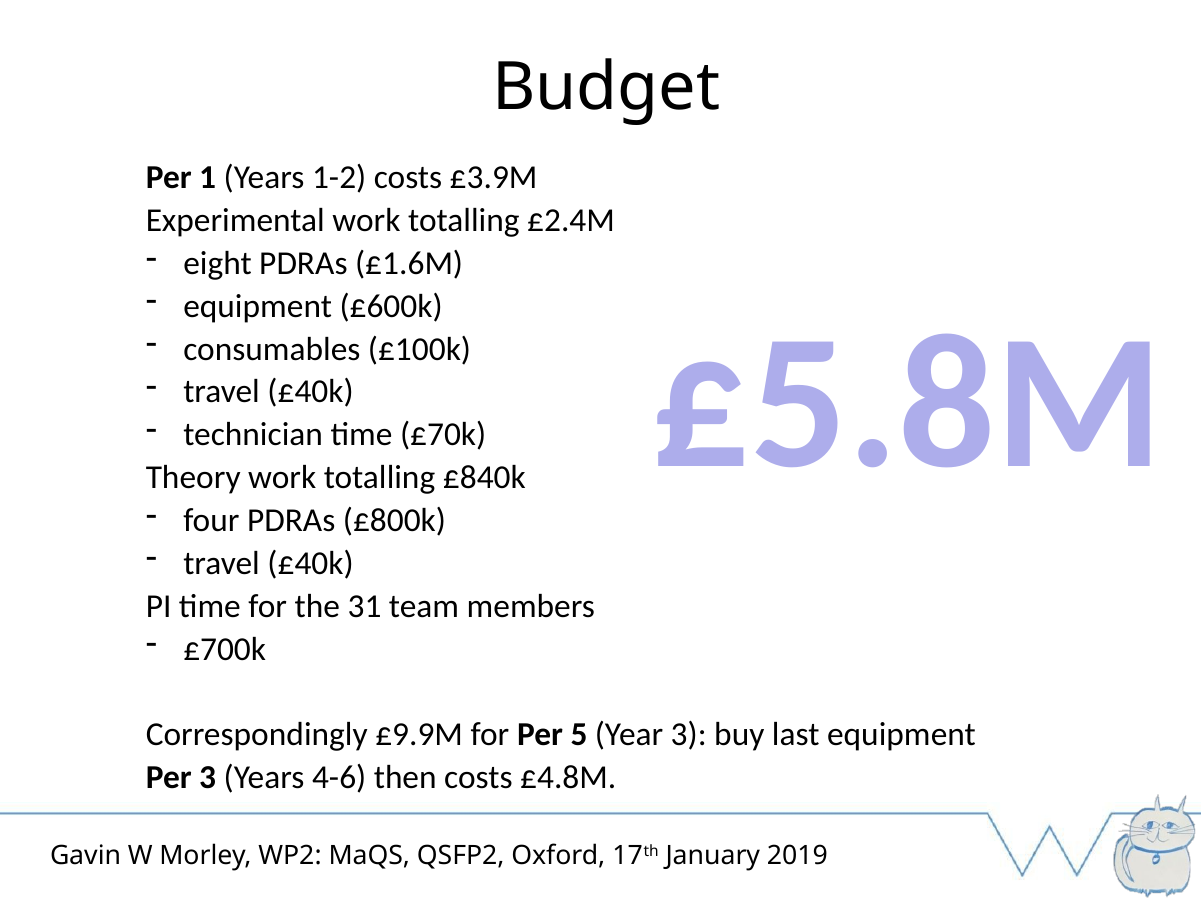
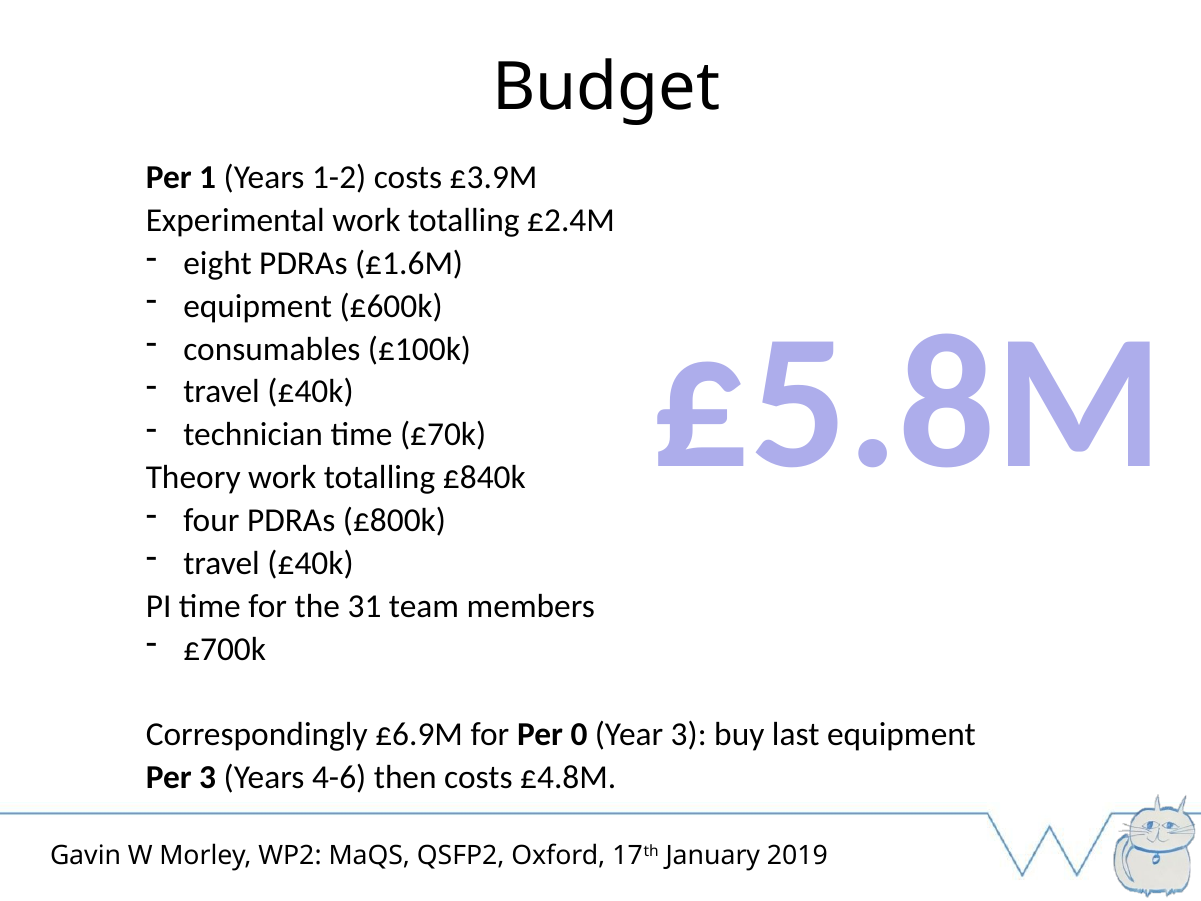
£9.9M: £9.9M -> £6.9M
5: 5 -> 0
